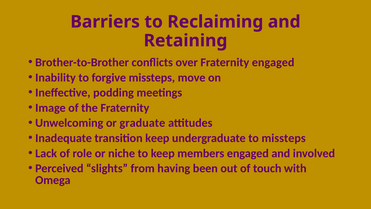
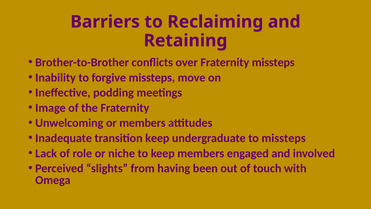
Fraternity engaged: engaged -> missteps
or graduate: graduate -> members
